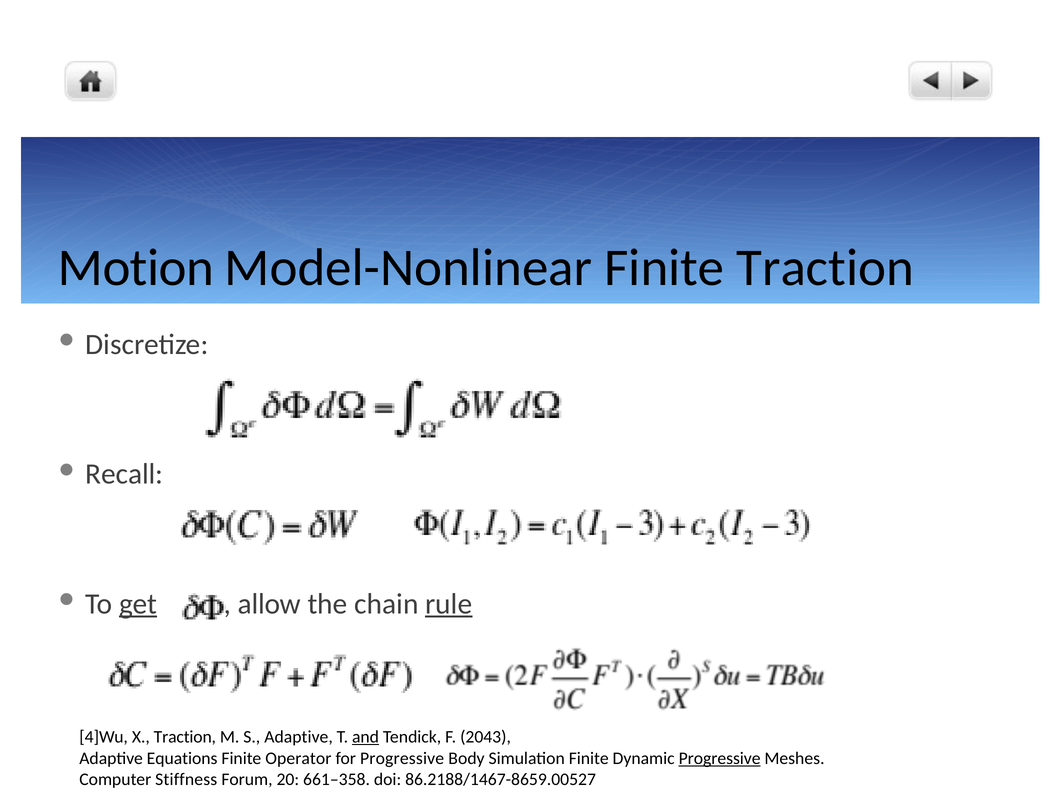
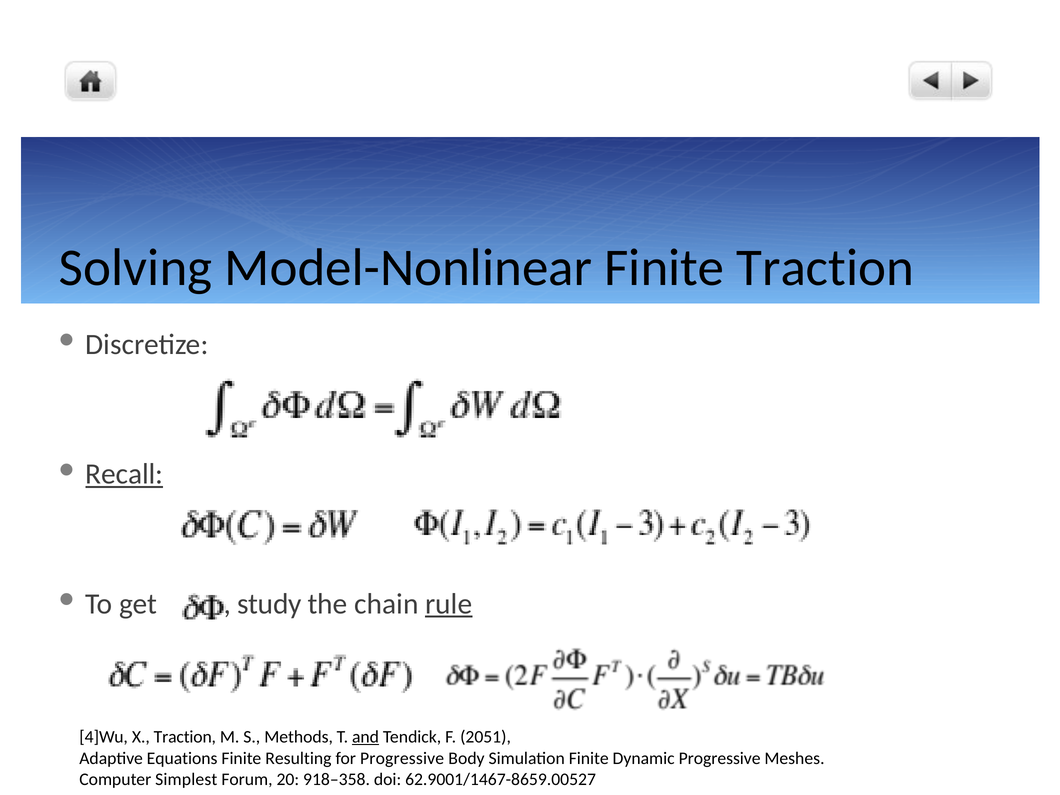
Motion: Motion -> Solving
Recall underline: none -> present
get underline: present -> none
allow: allow -> study
S Adaptive: Adaptive -> Methods
2043: 2043 -> 2051
Operator: Operator -> Resulting
Progressive at (720, 758) underline: present -> none
Stiffness: Stiffness -> Simplest
661–358: 661–358 -> 918–358
86.2188/1467-8659.00527: 86.2188/1467-8659.00527 -> 62.9001/1467-8659.00527
